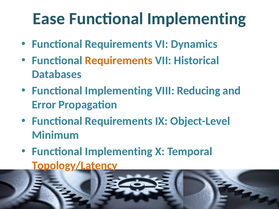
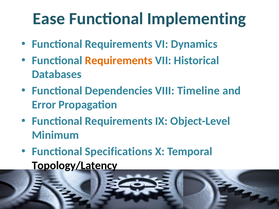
Implementing at (119, 91): Implementing -> Dependencies
Reducing: Reducing -> Timeline
Implementing at (119, 152): Implementing -> Specifications
Topology/Latency colour: orange -> black
